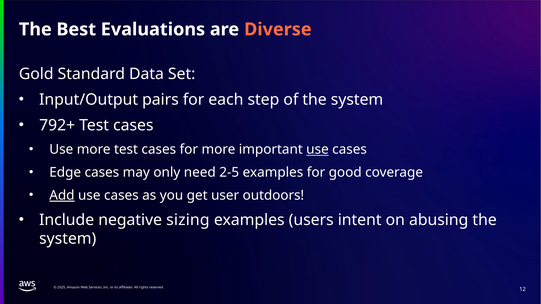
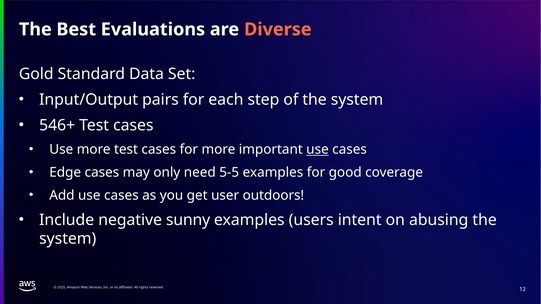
792+: 792+ -> 546+
2-5: 2-5 -> 5-5
Add underline: present -> none
sizing: sizing -> sunny
